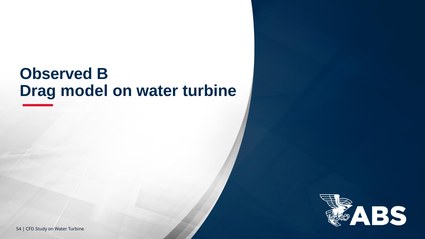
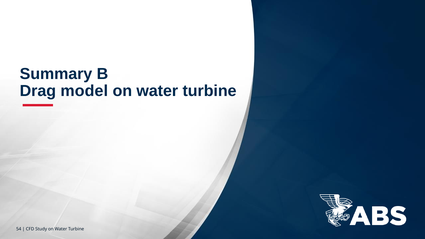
Observed: Observed -> Summary
